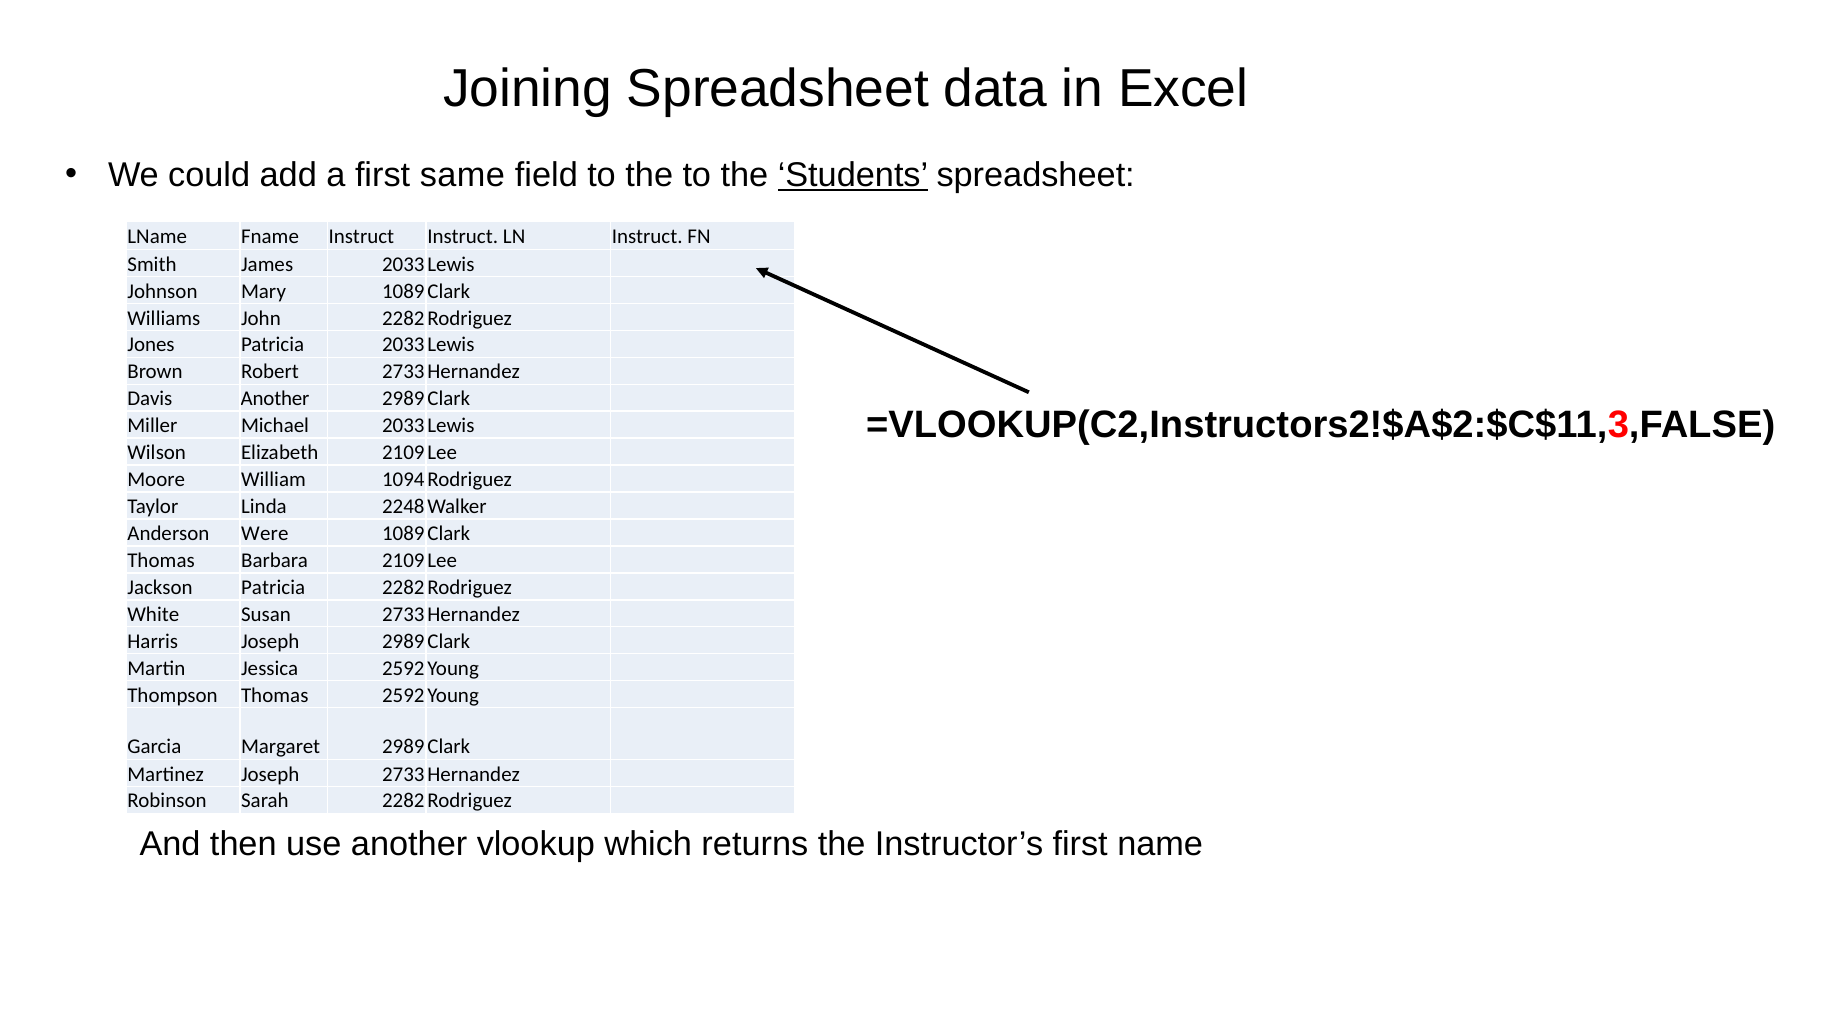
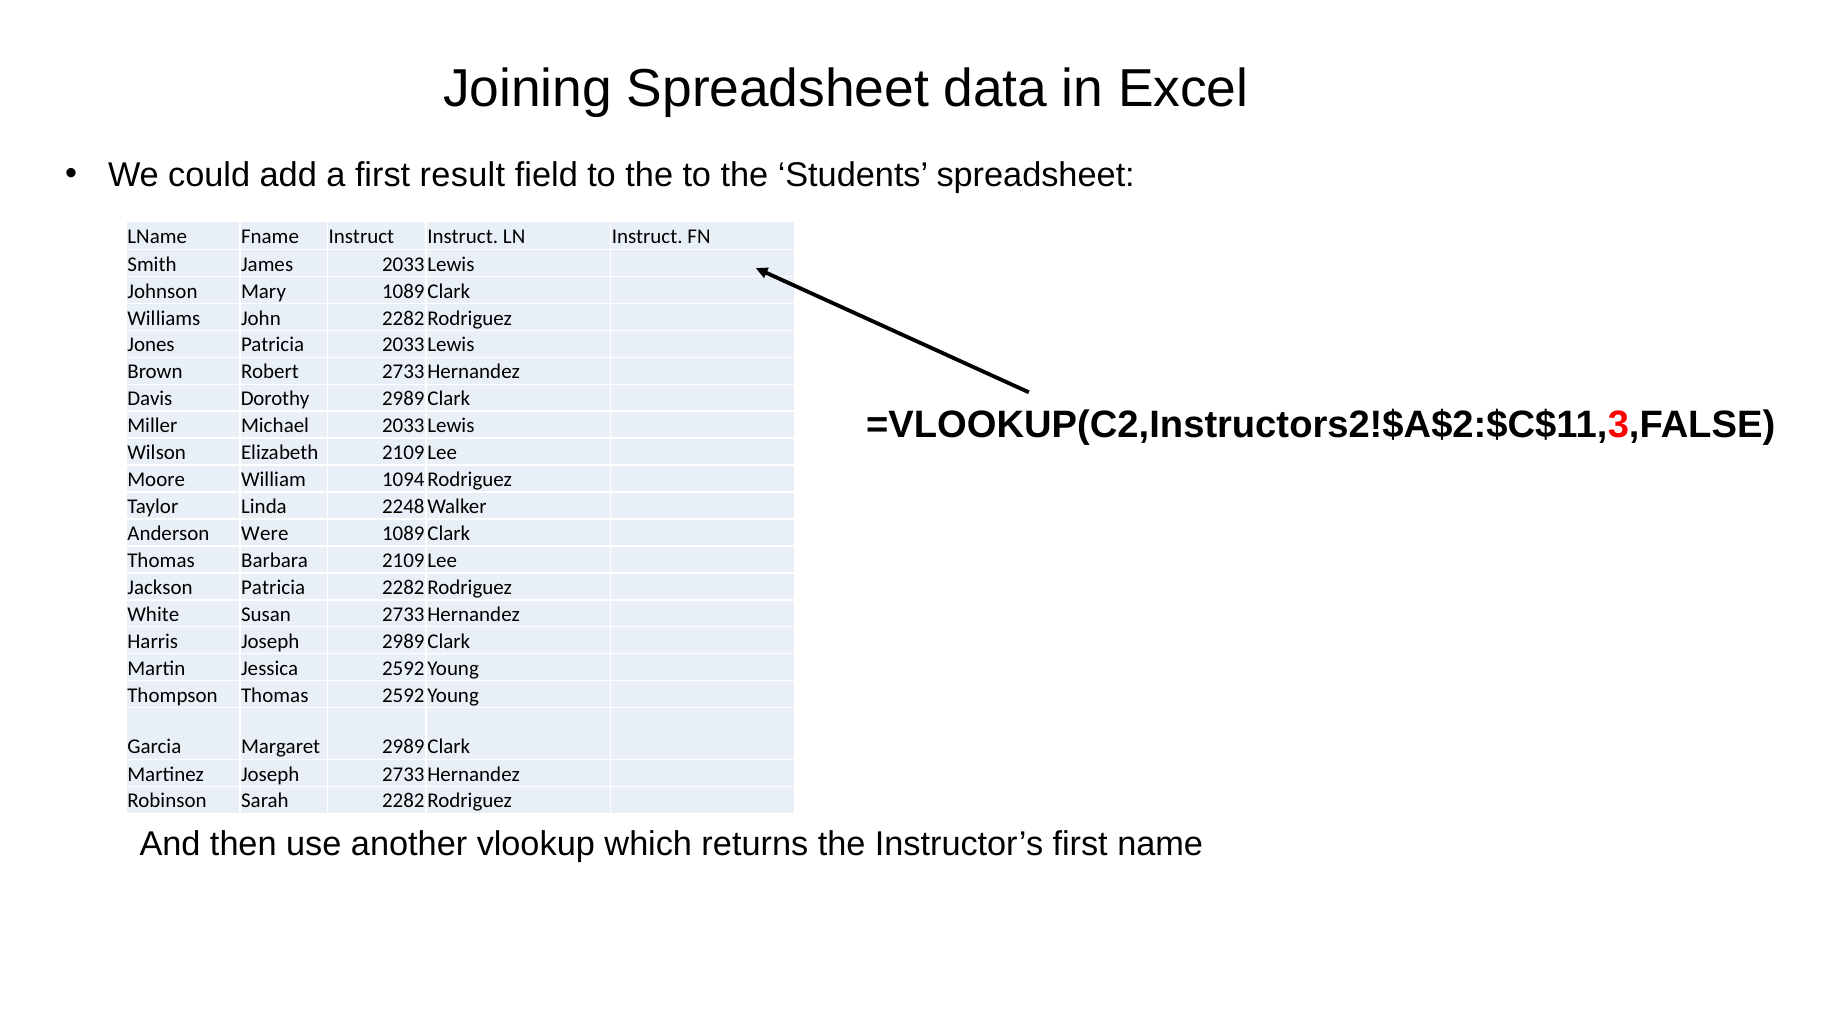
same: same -> result
Students underline: present -> none
Davis Another: Another -> Dorothy
